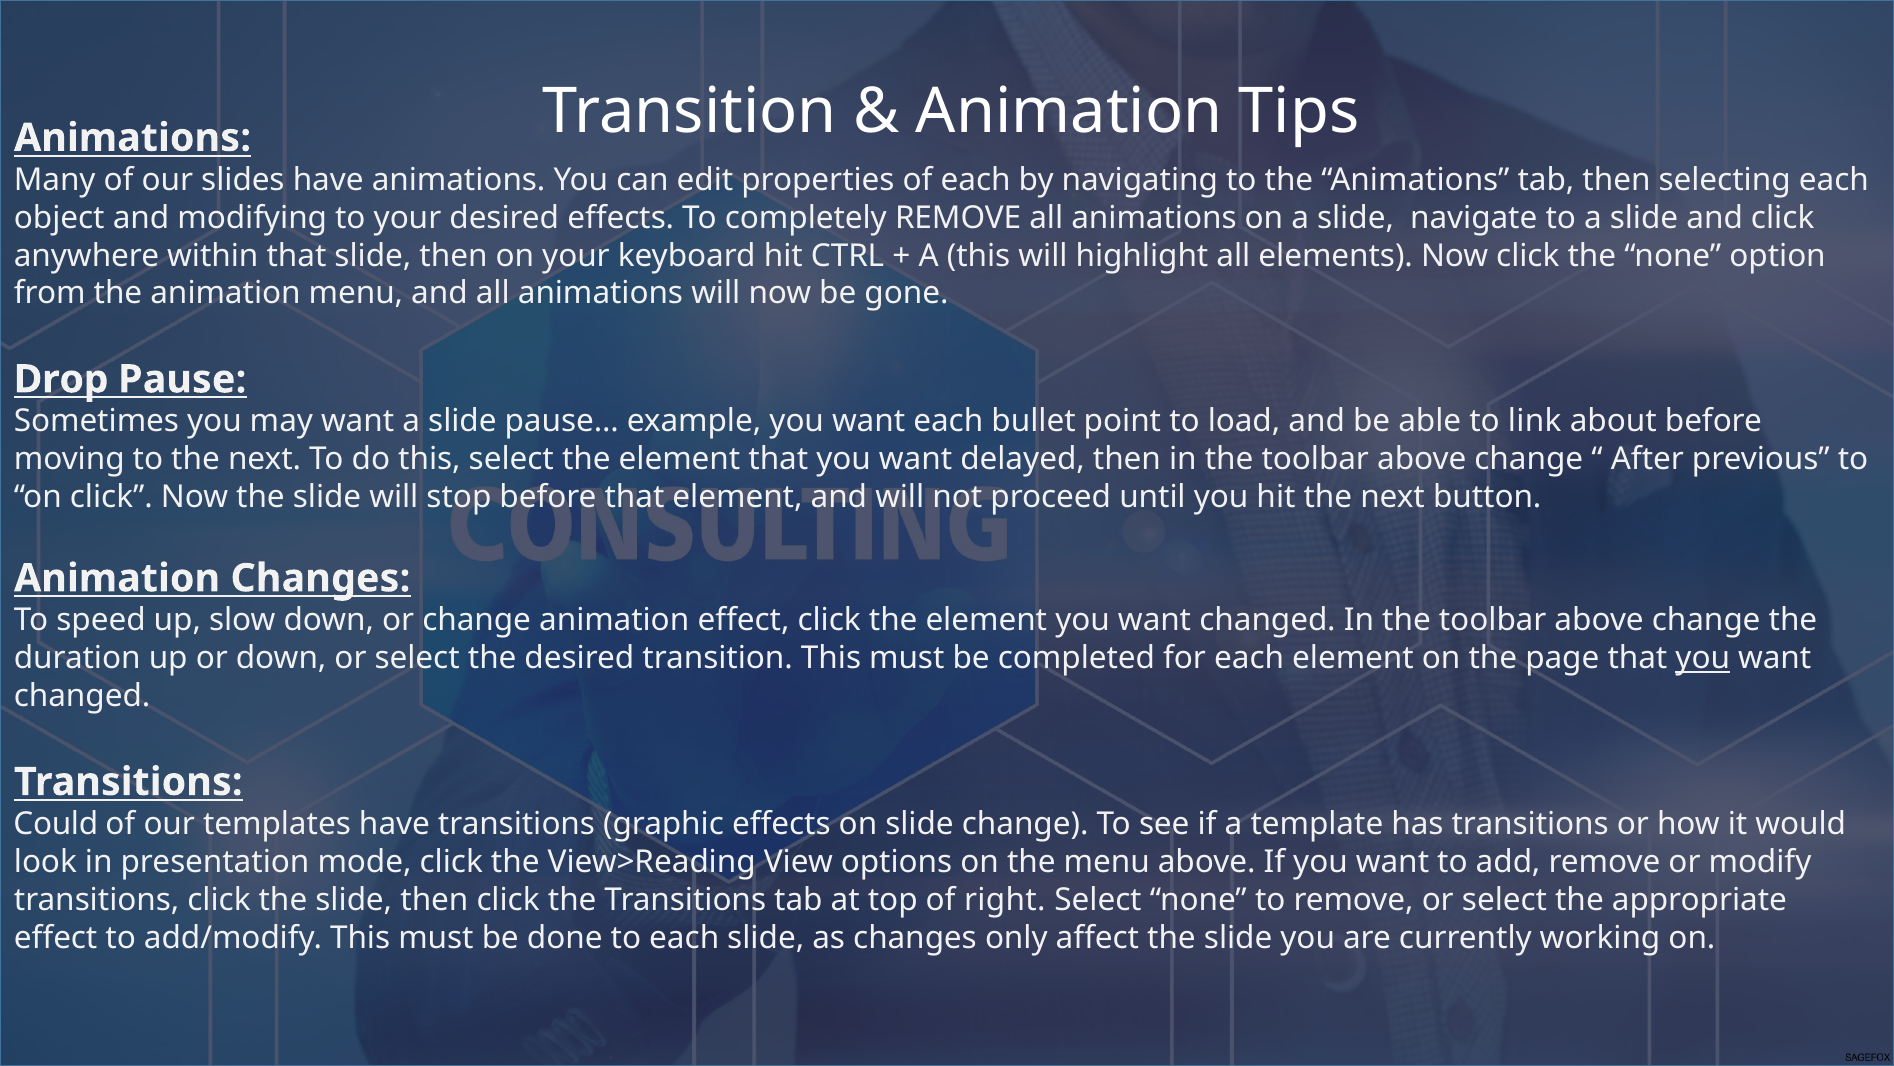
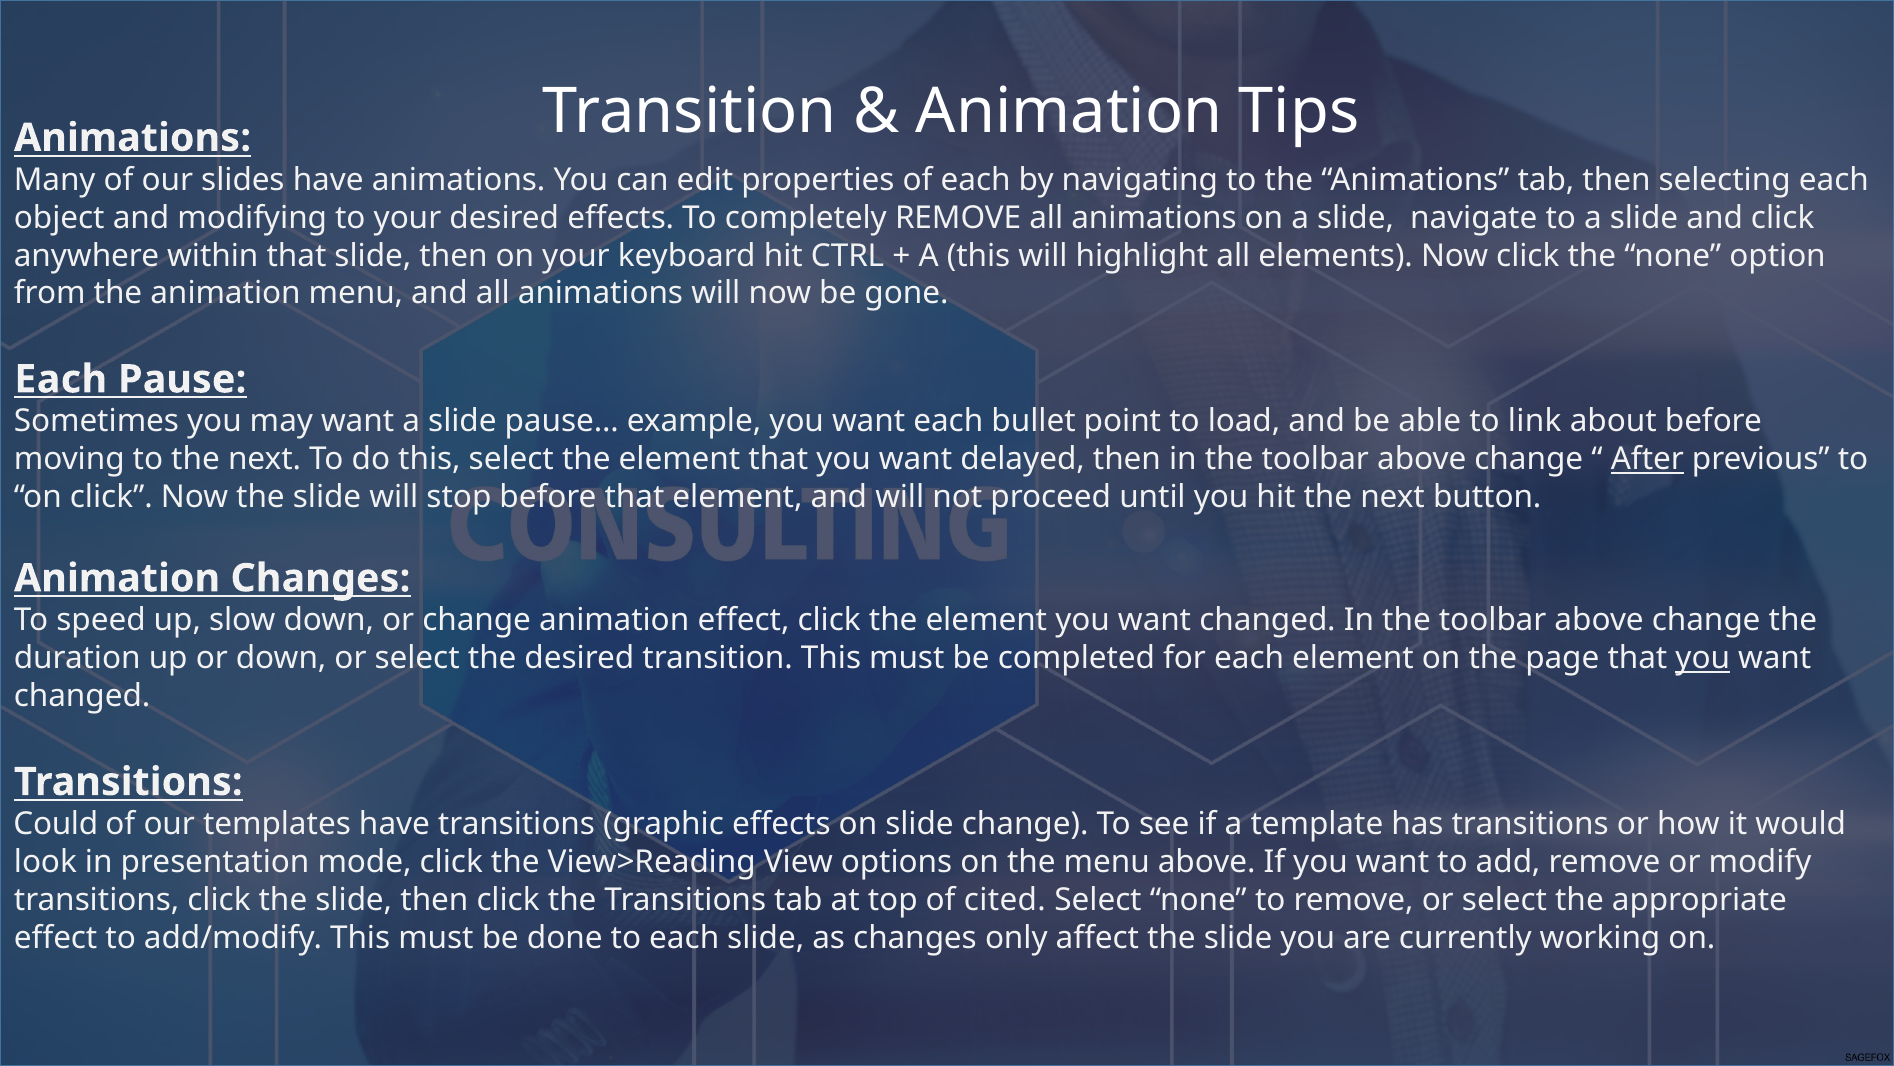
Drop at (61, 379): Drop -> Each
After underline: none -> present
right: right -> cited
